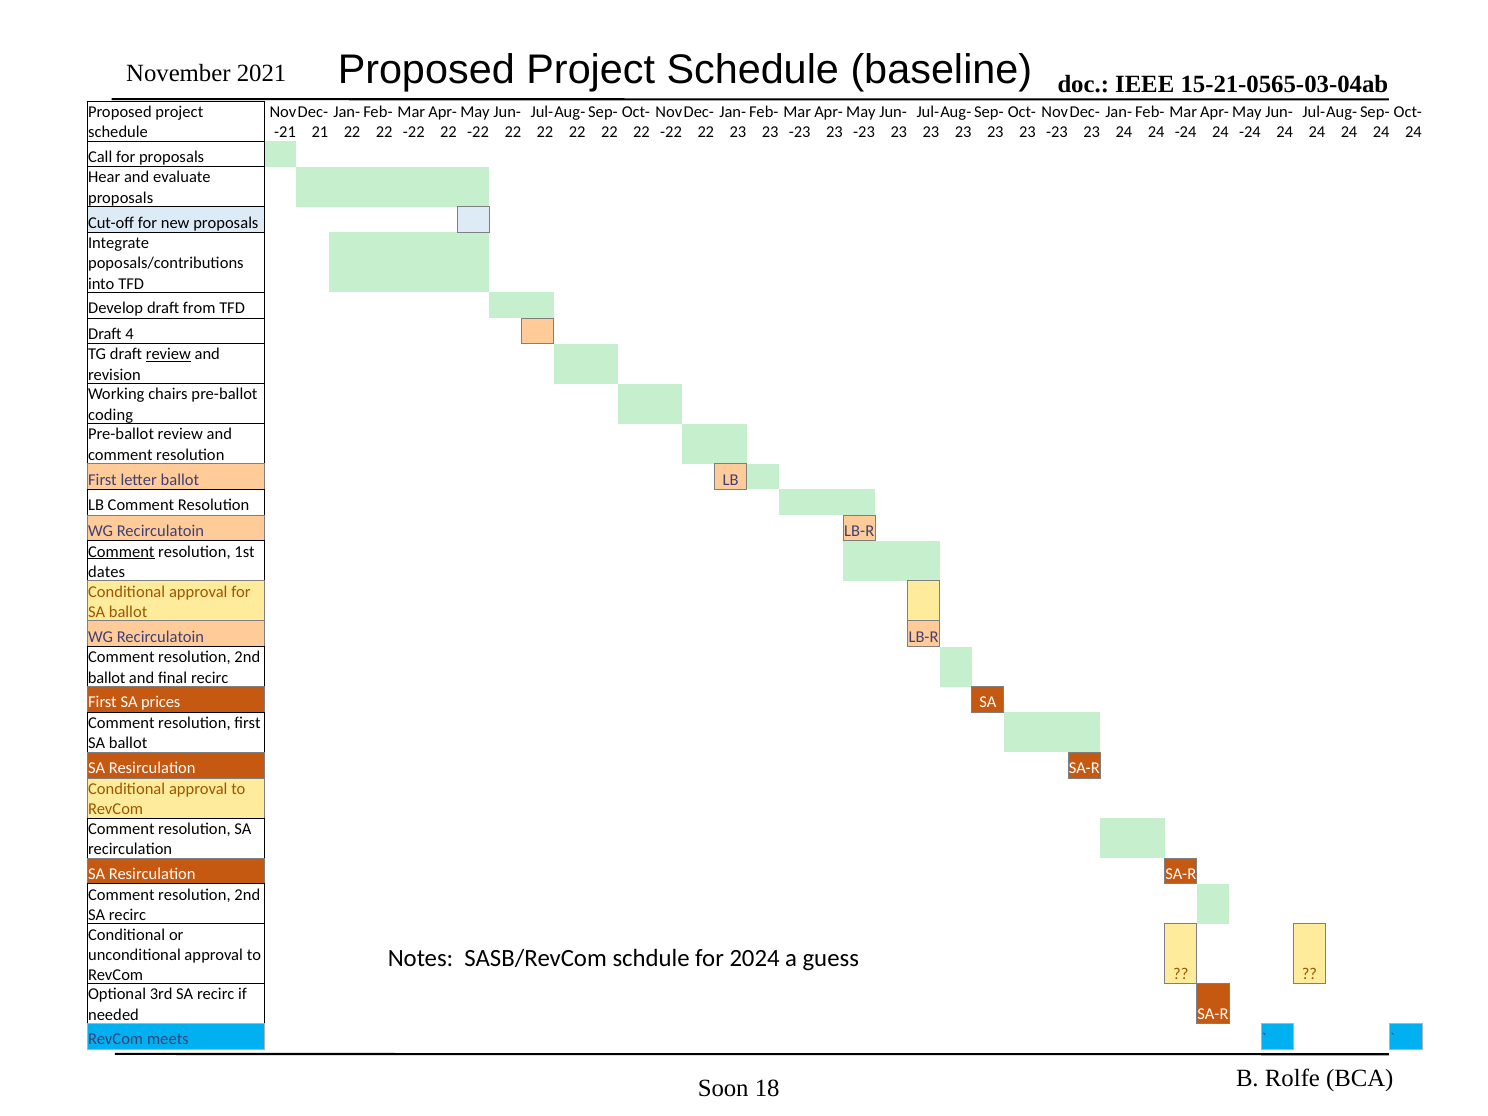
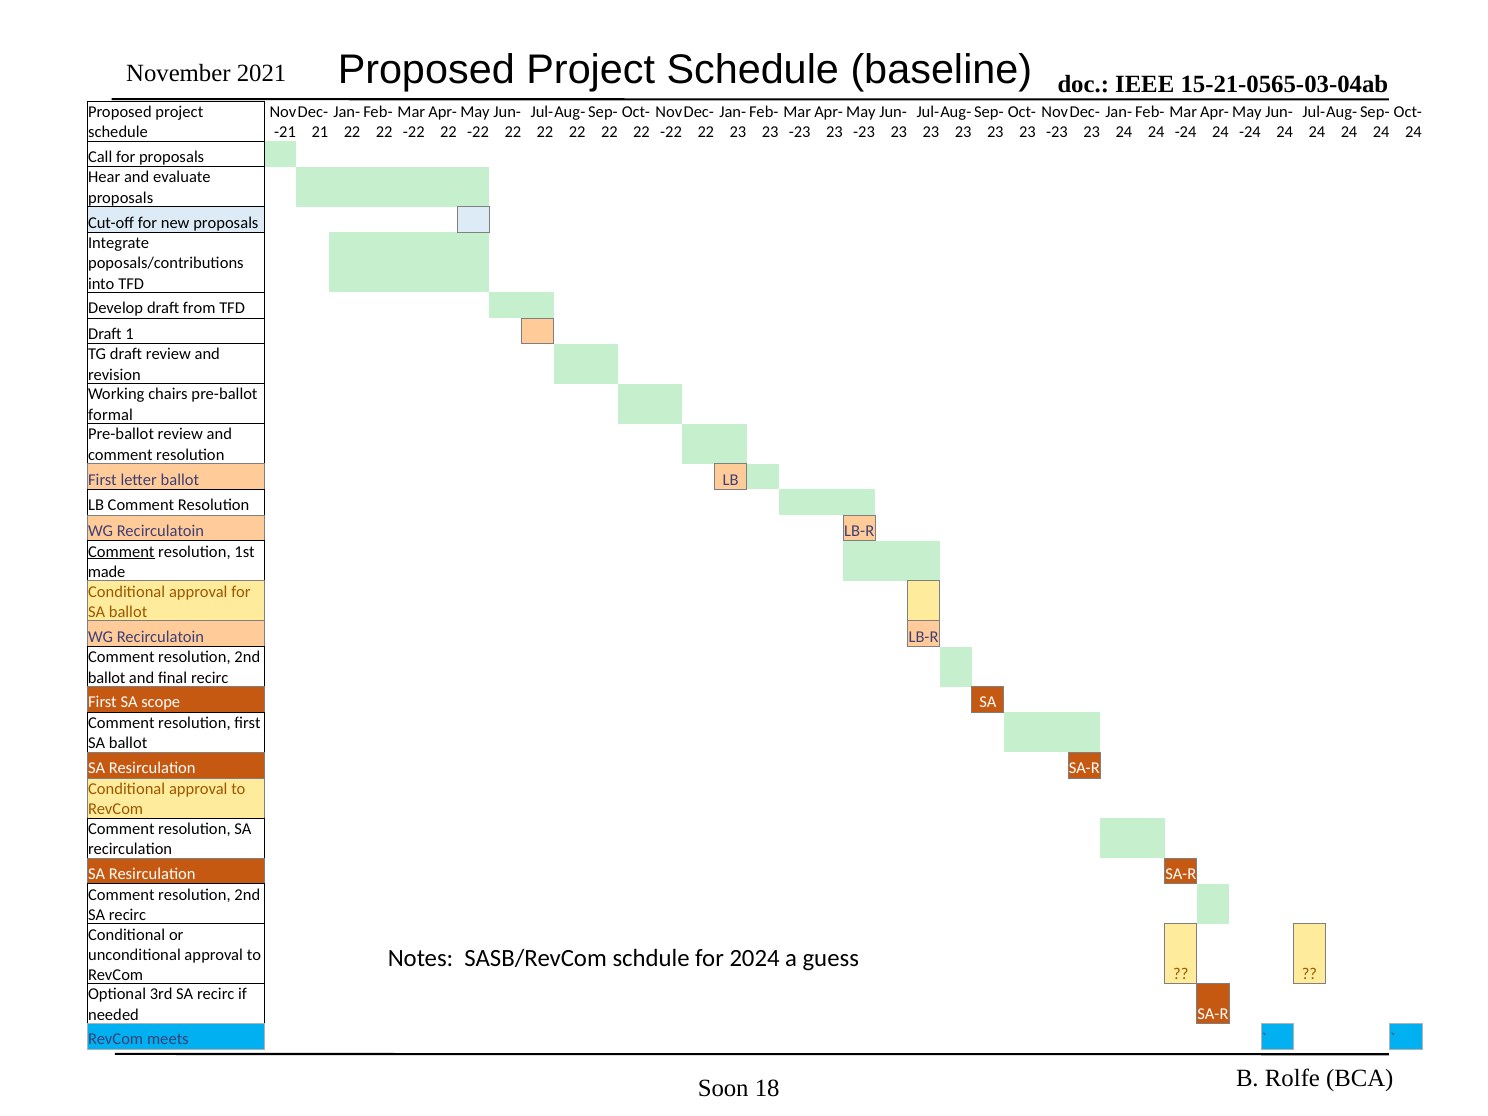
4: 4 -> 1
review at (168, 354) underline: present -> none
coding: coding -> formal
dates: dates -> made
prices: prices -> scope
